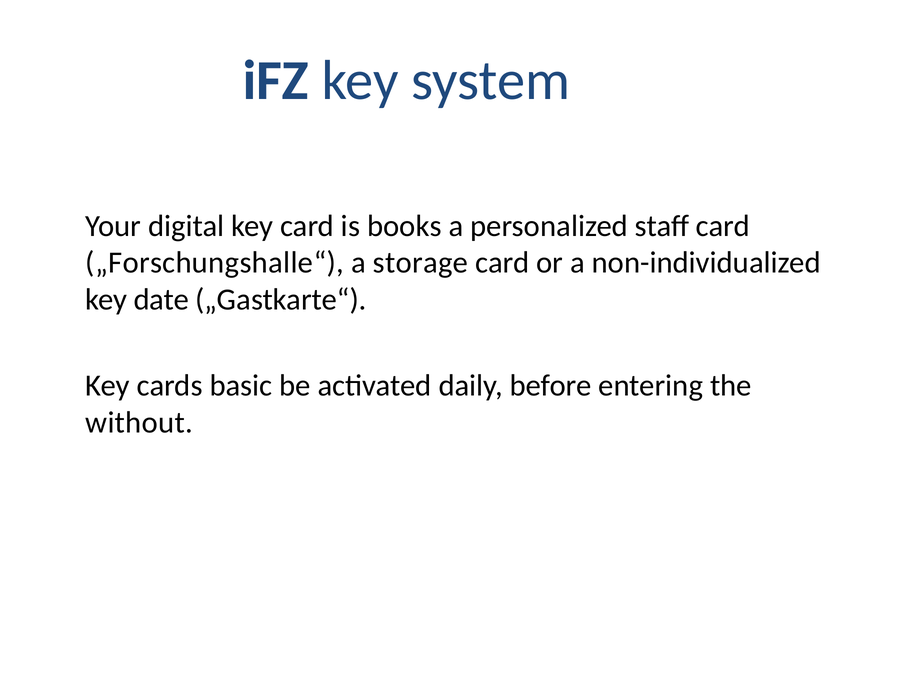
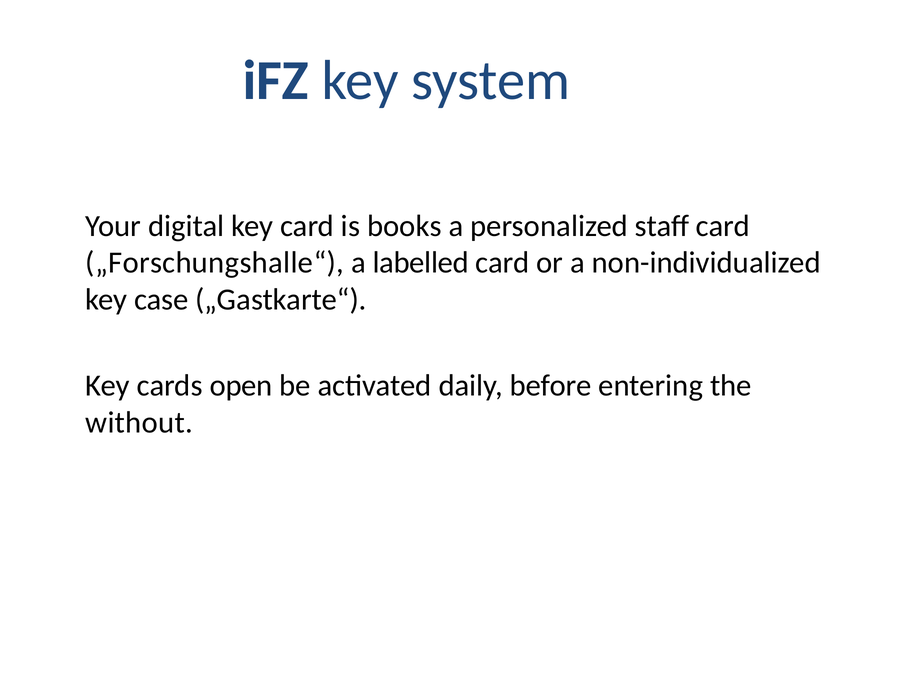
storage: storage -> labelled
date: date -> case
basic: basic -> open
